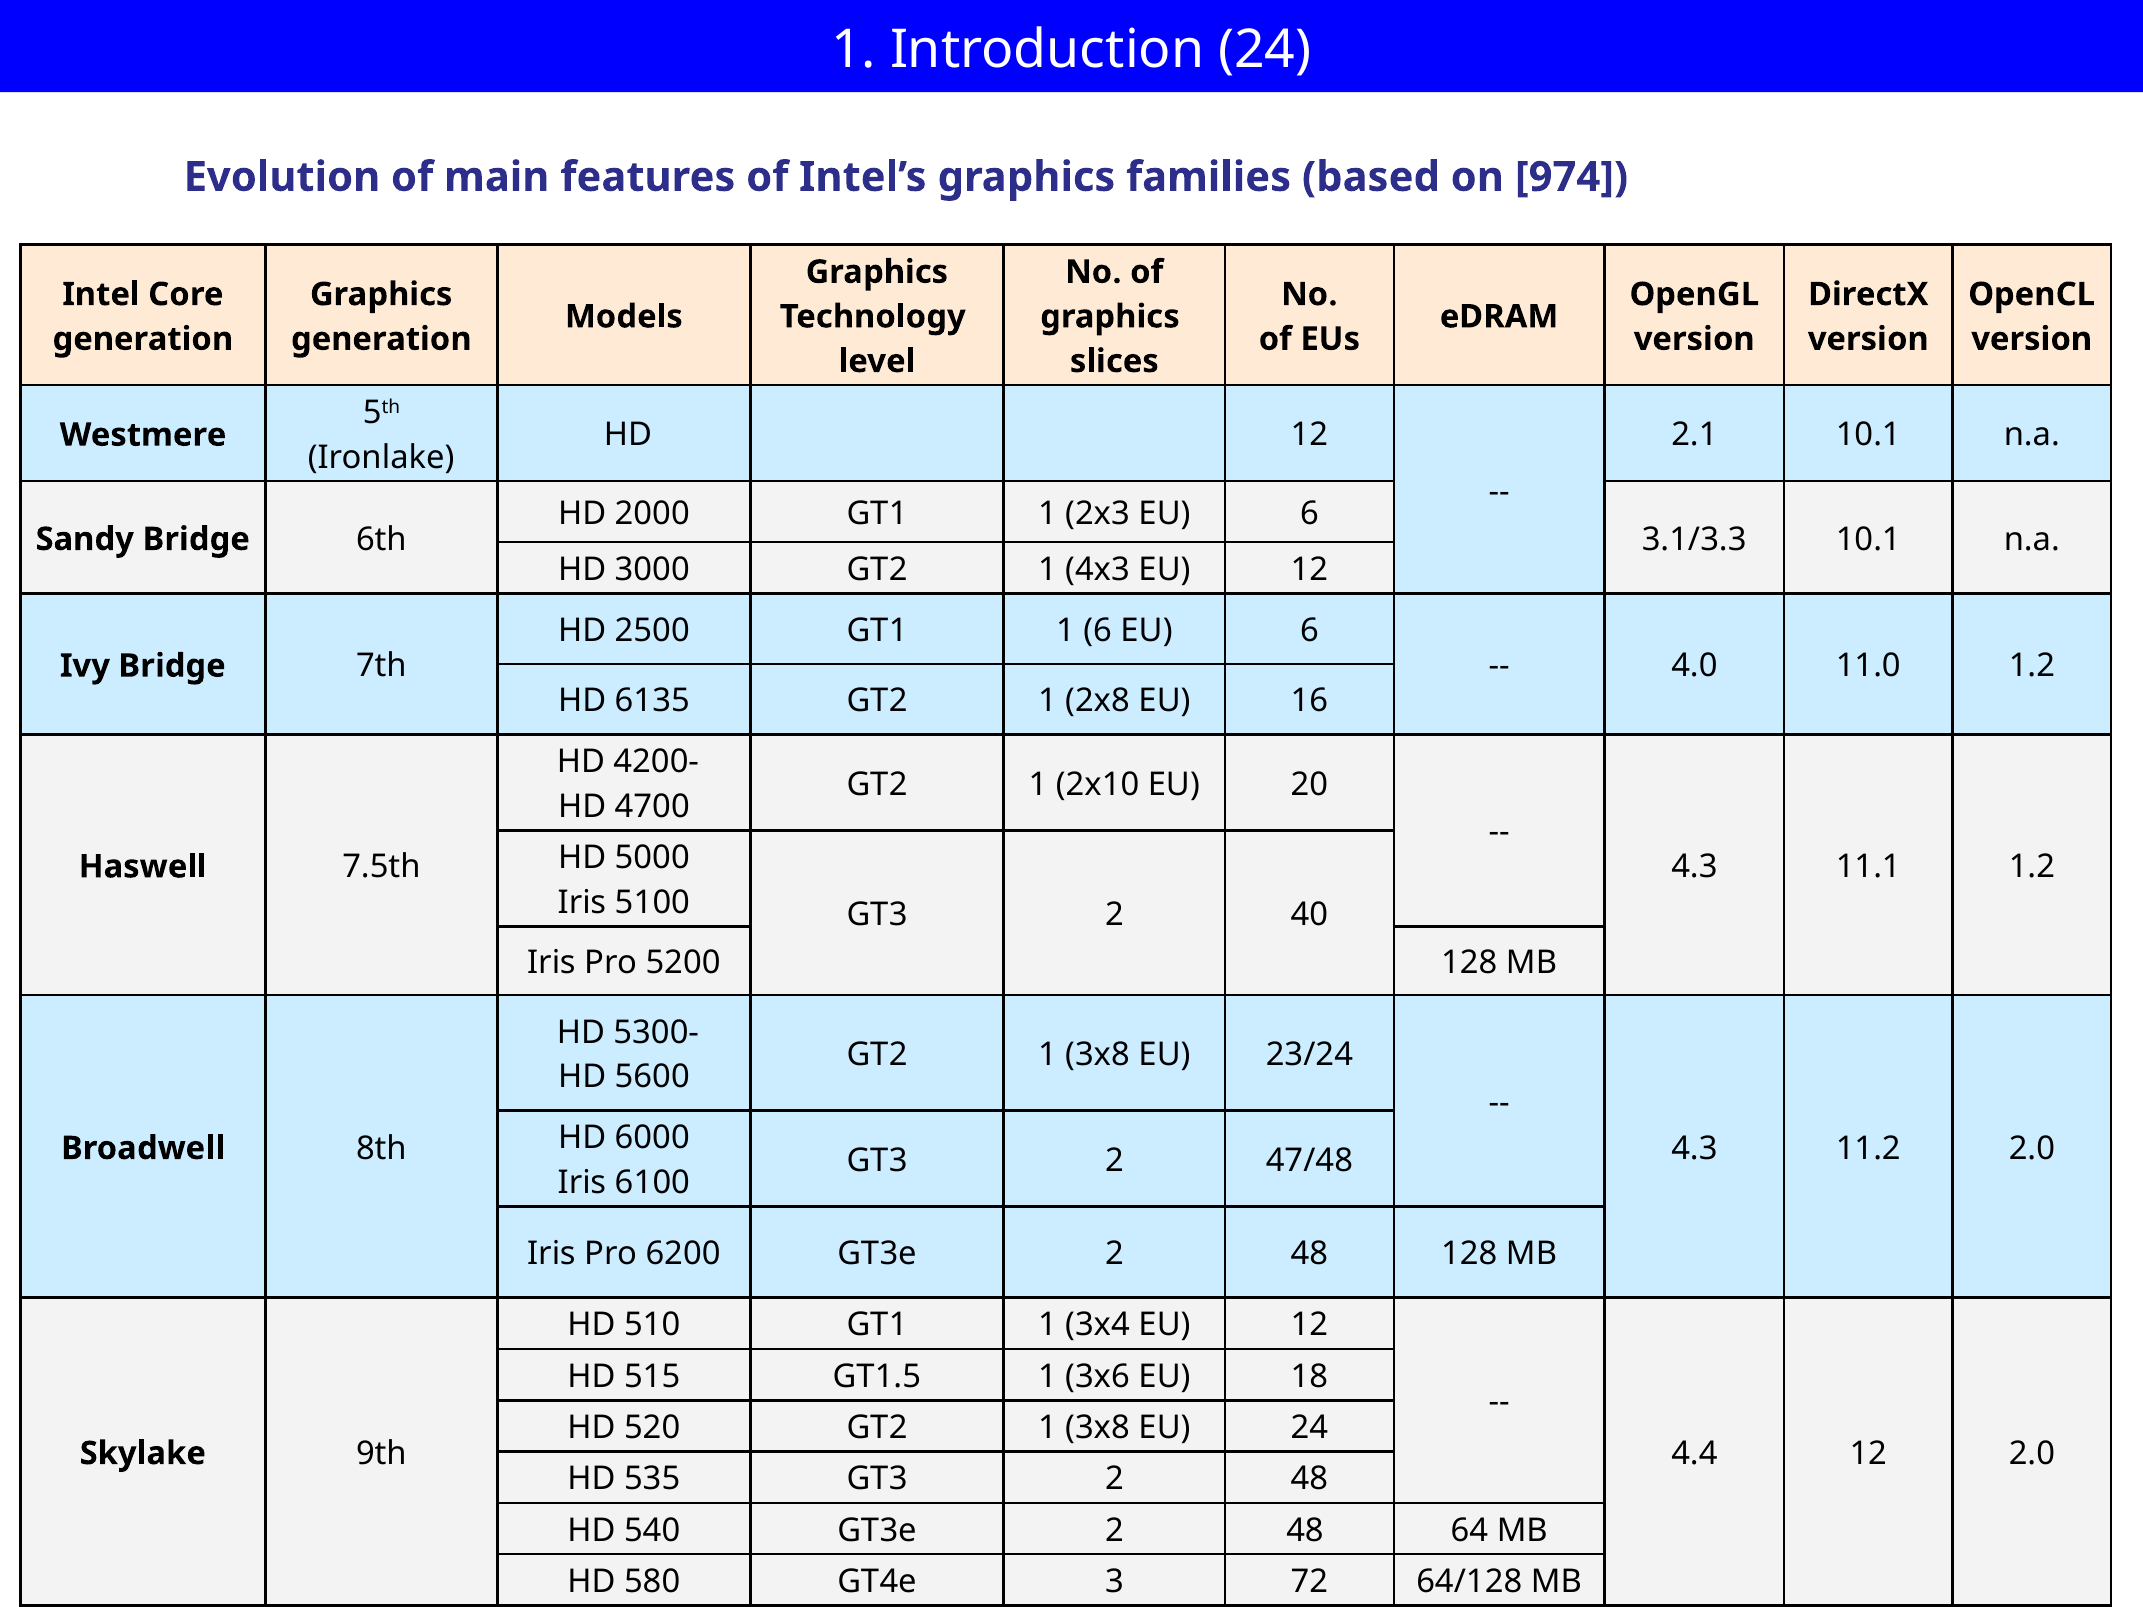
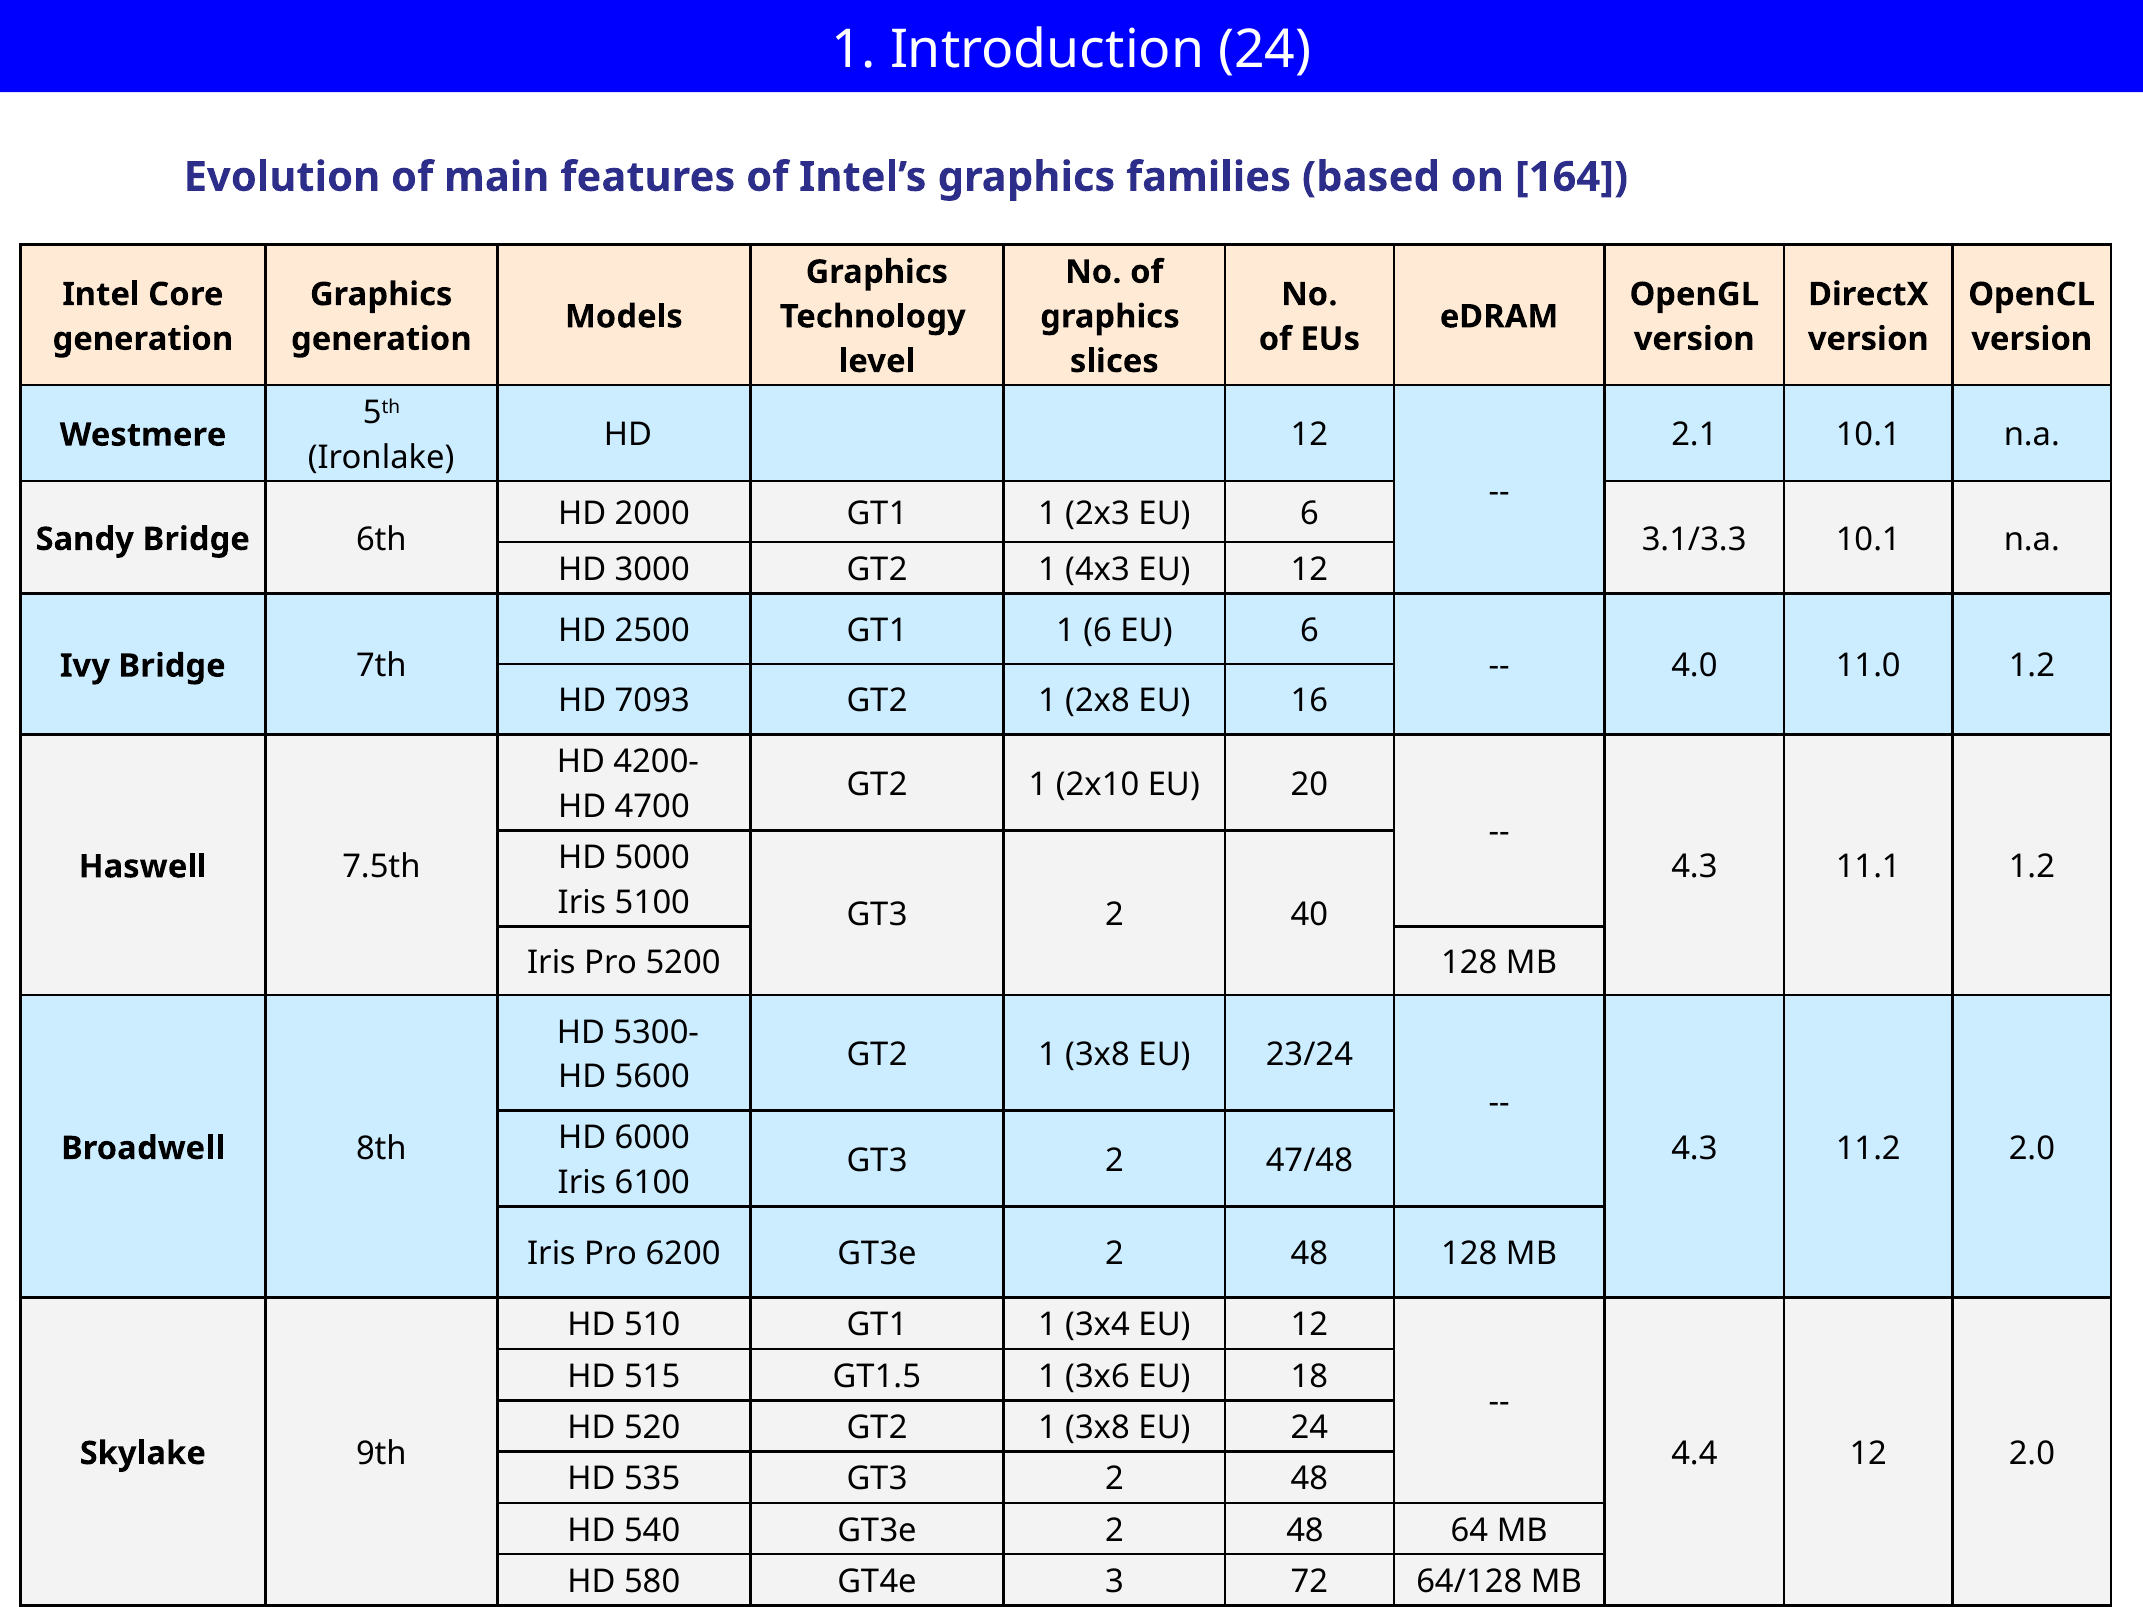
974: 974 -> 164
6135: 6135 -> 7093
